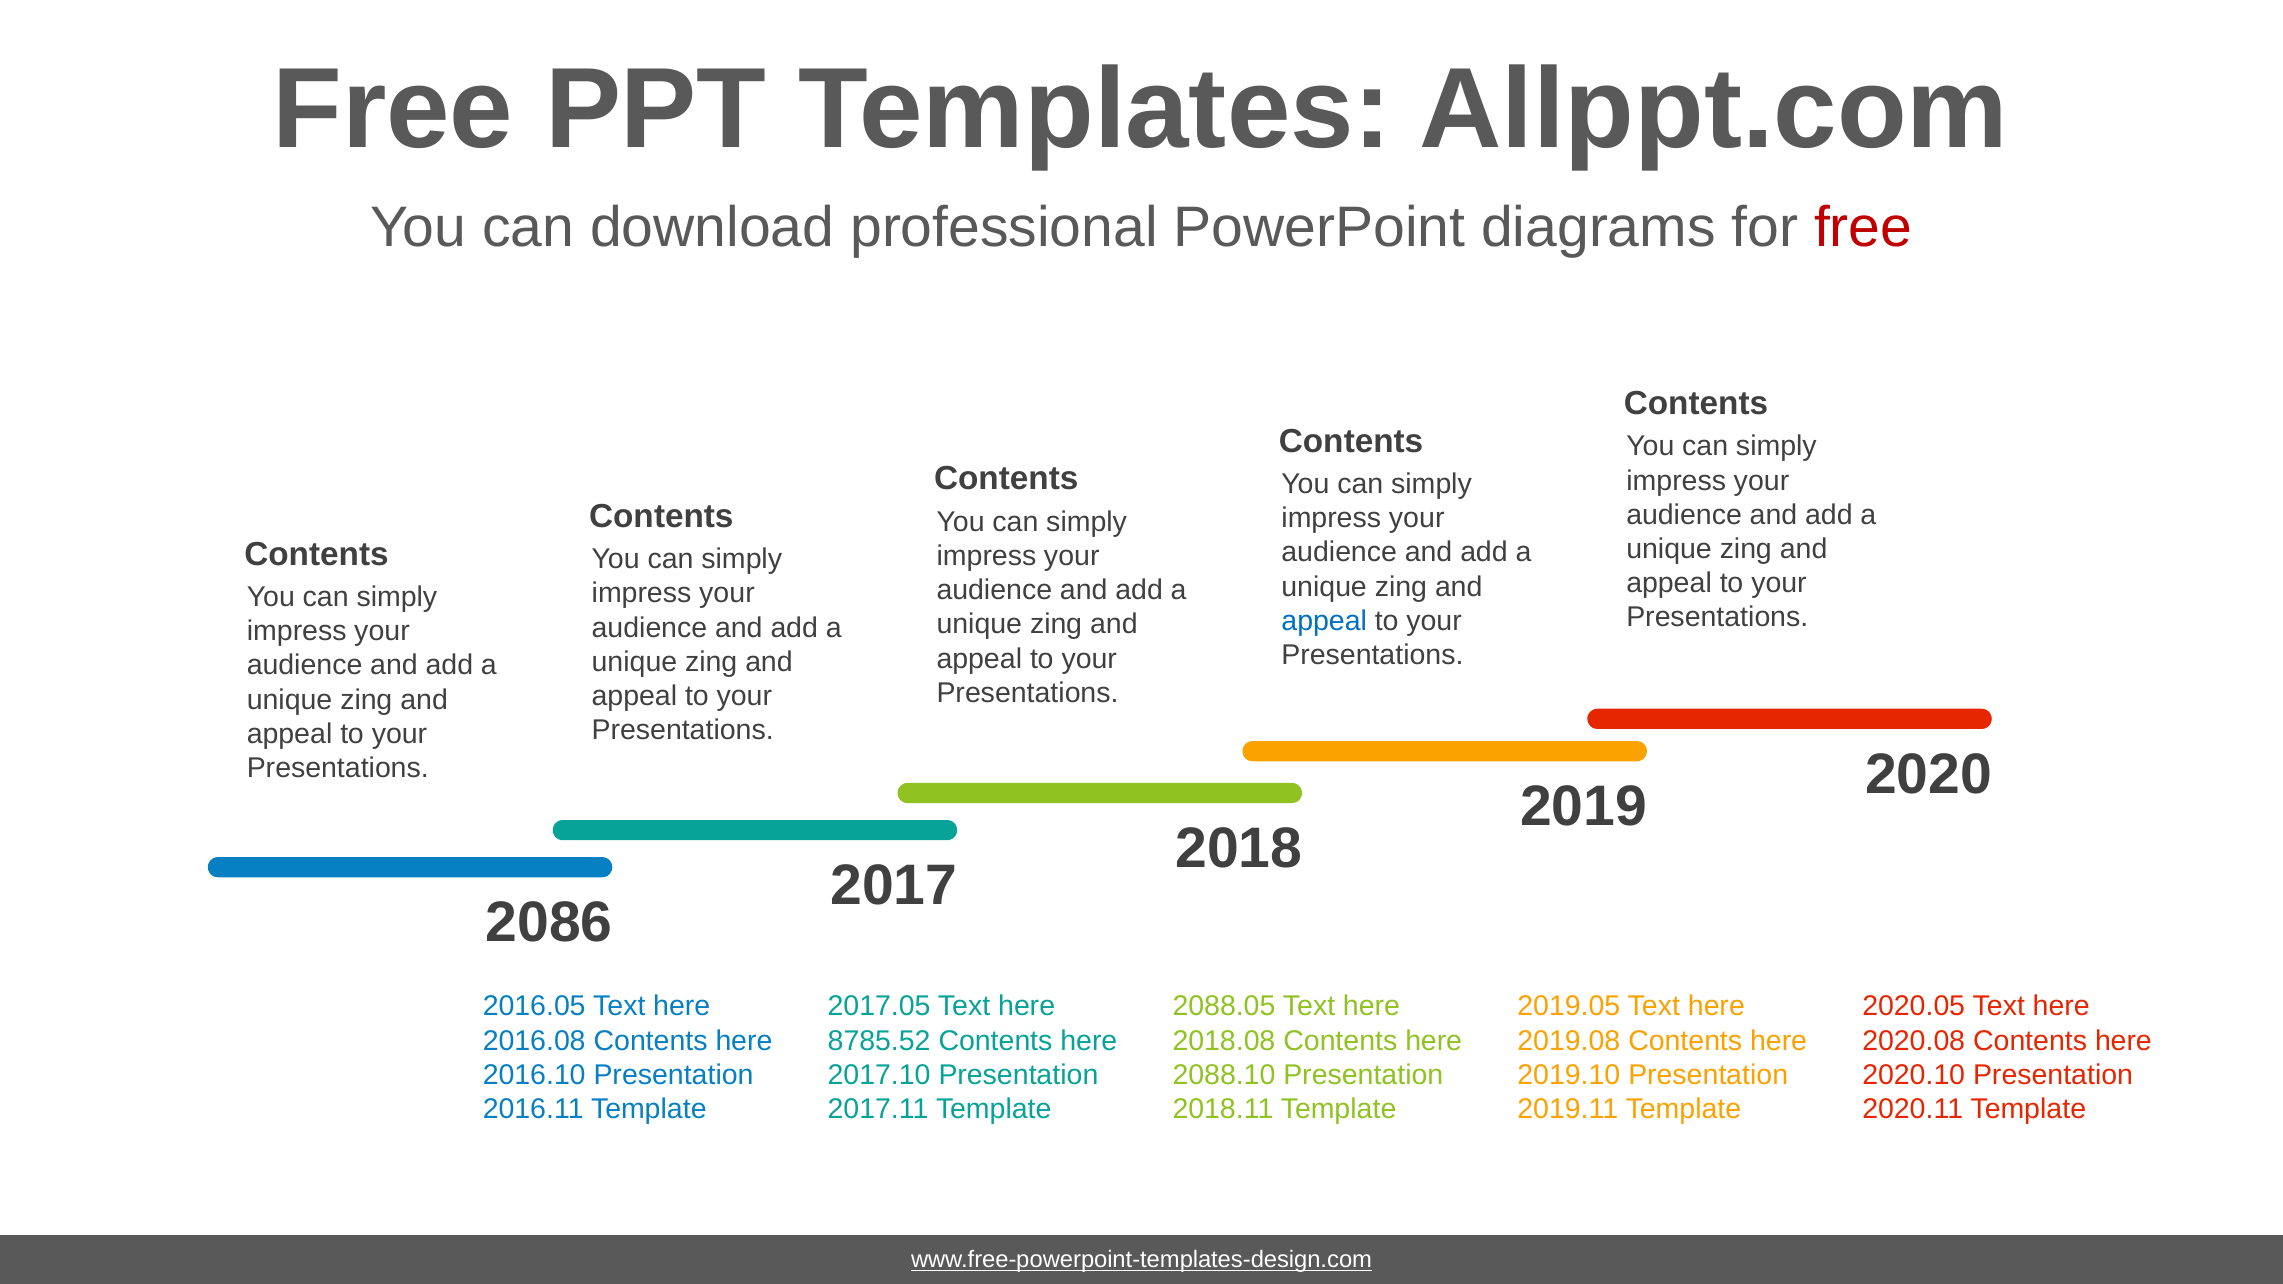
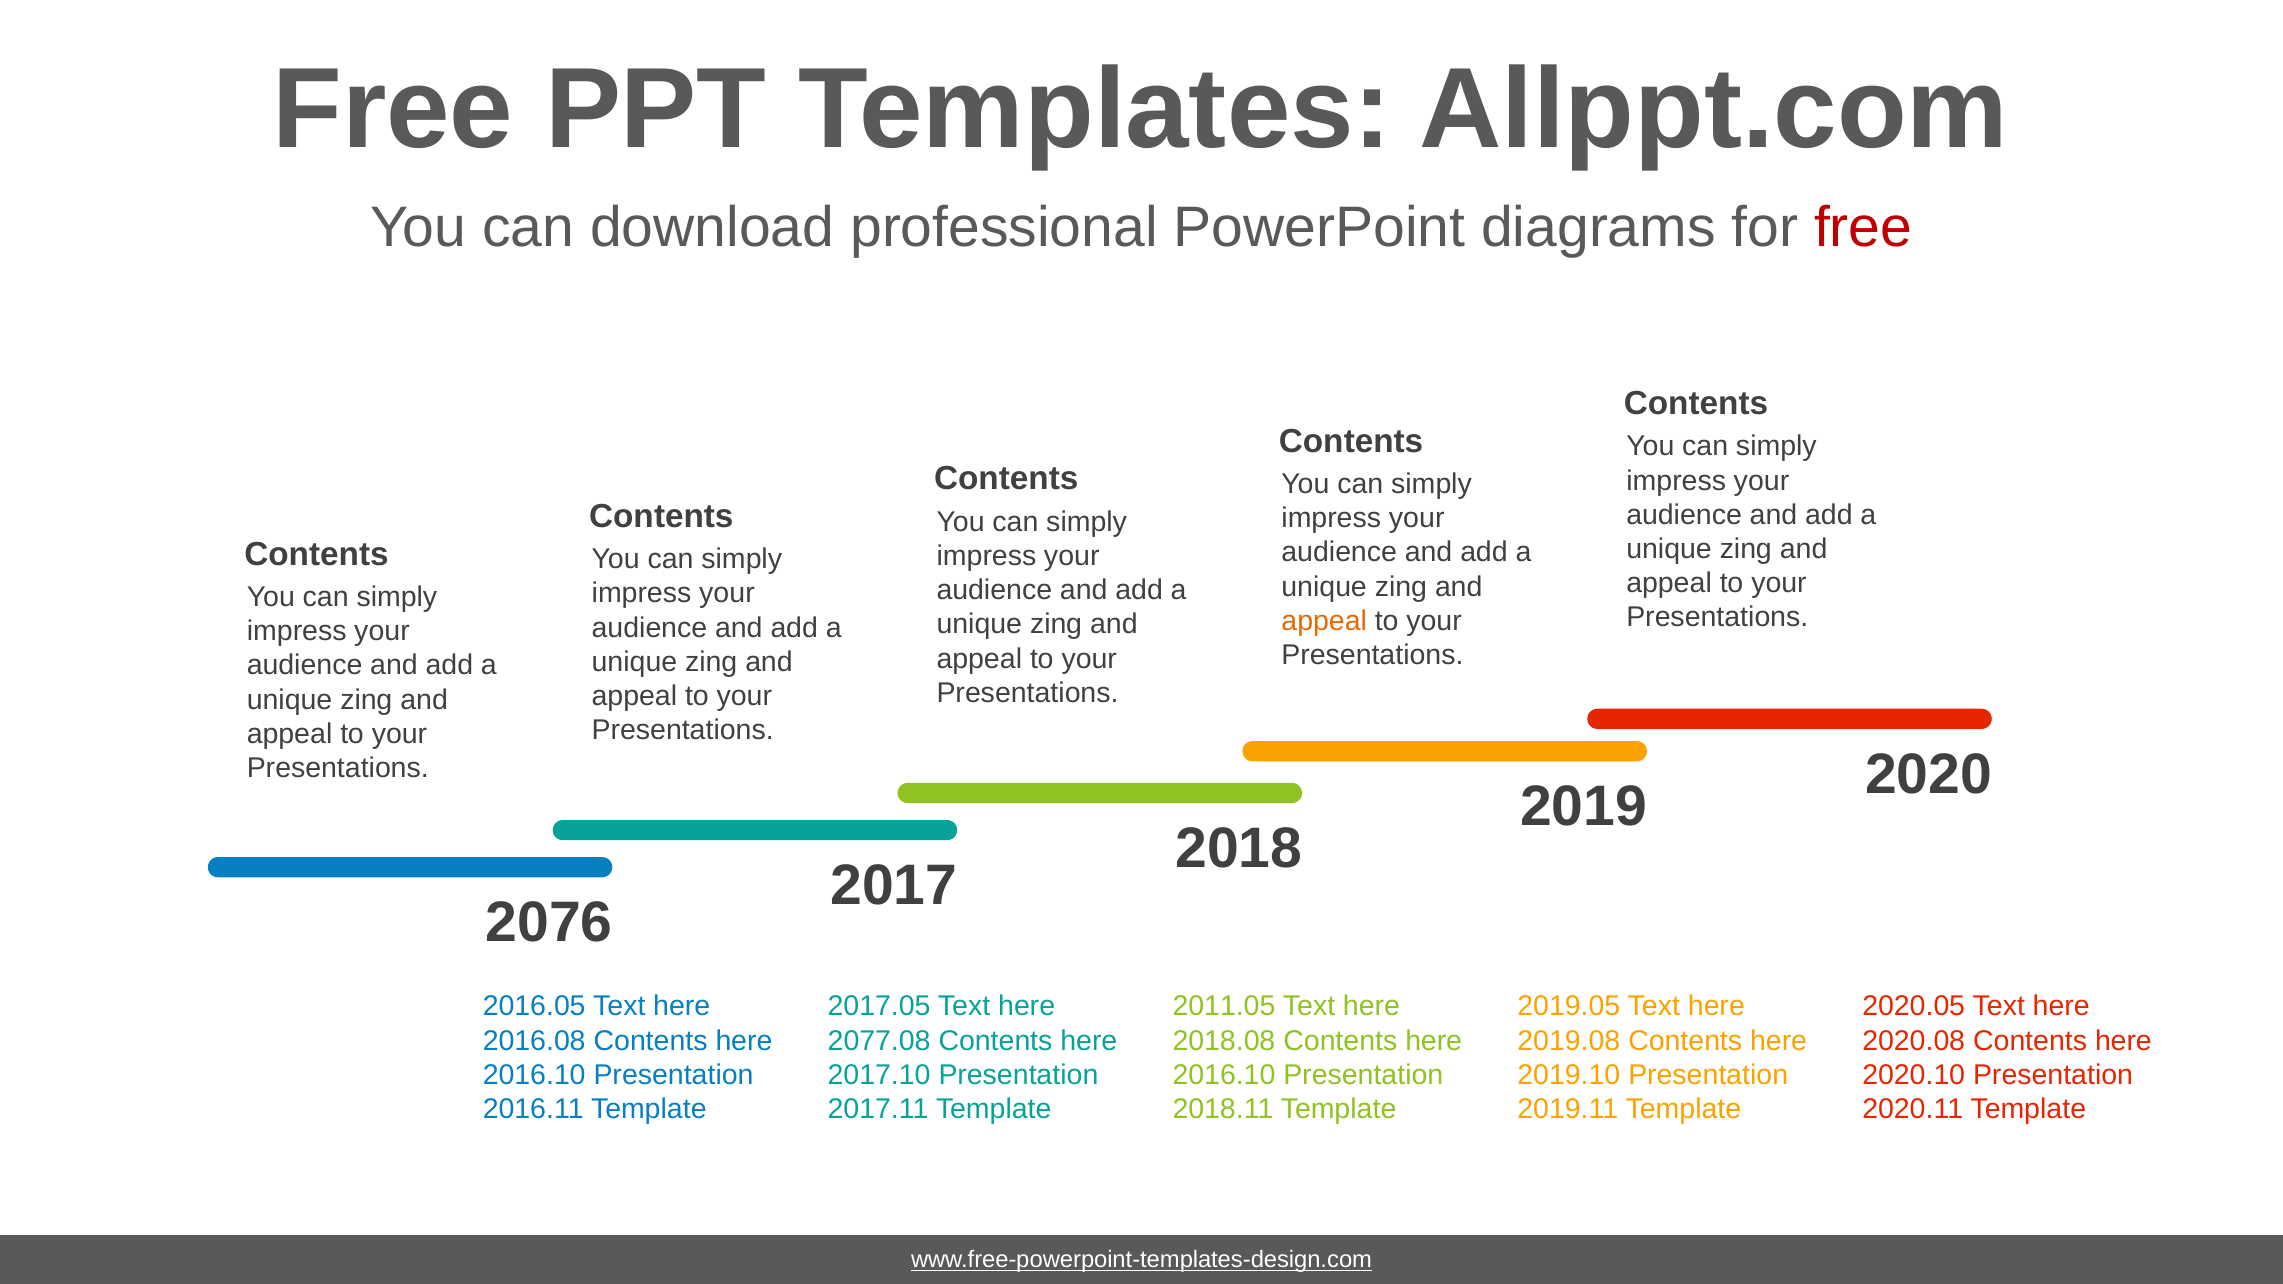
appeal at (1324, 621) colour: blue -> orange
2086: 2086 -> 2076
2088.05: 2088.05 -> 2011.05
8785.52: 8785.52 -> 2077.08
2088.10 at (1224, 1075): 2088.10 -> 2016.10
